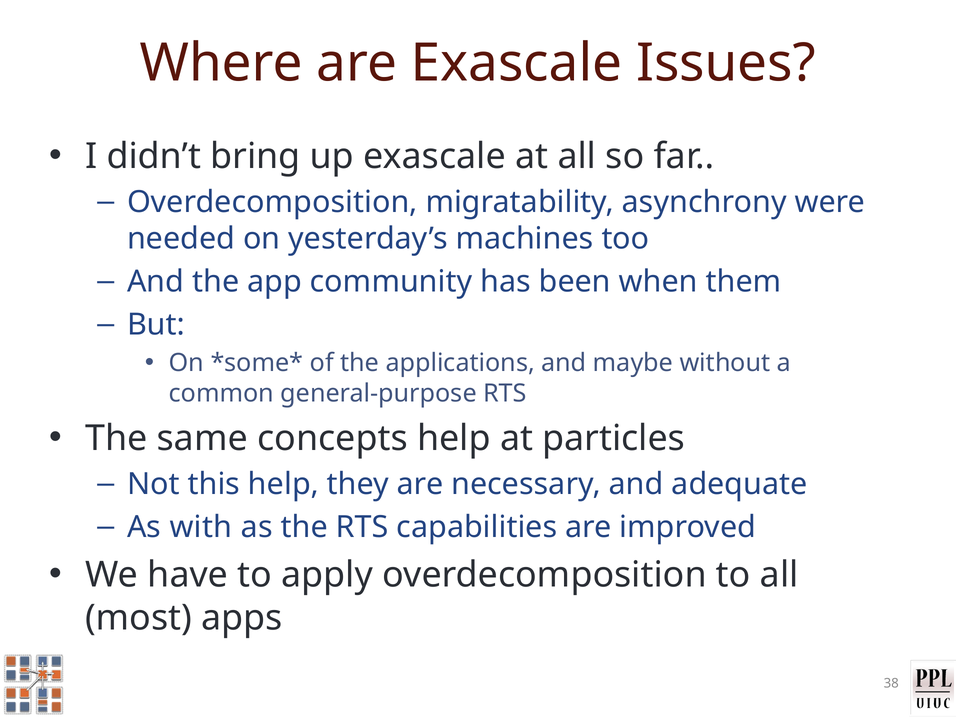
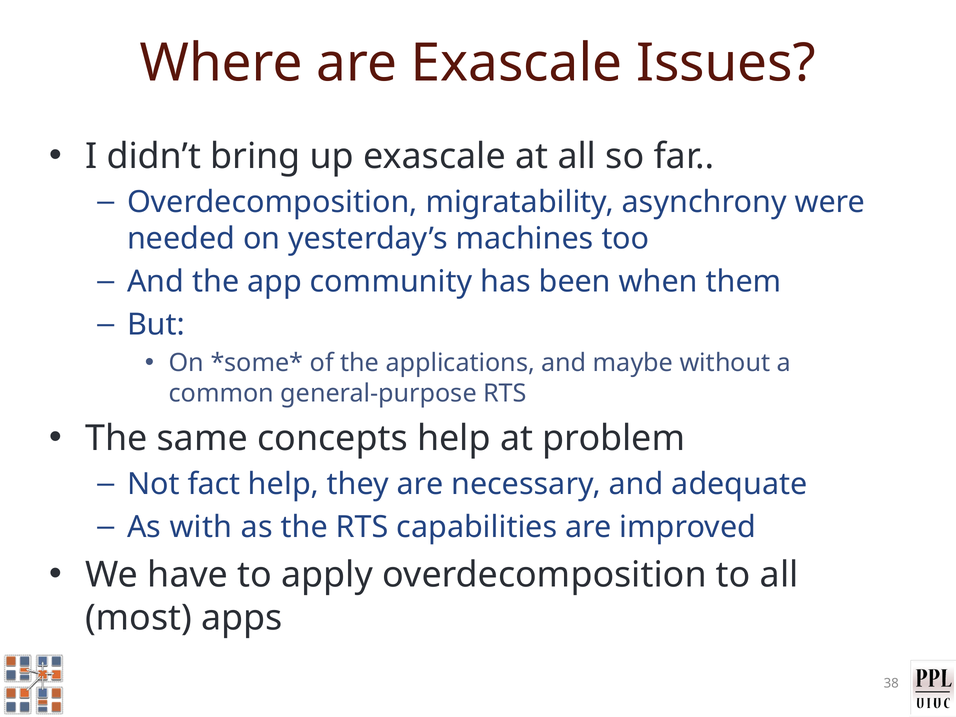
particles: particles -> problem
this: this -> fact
